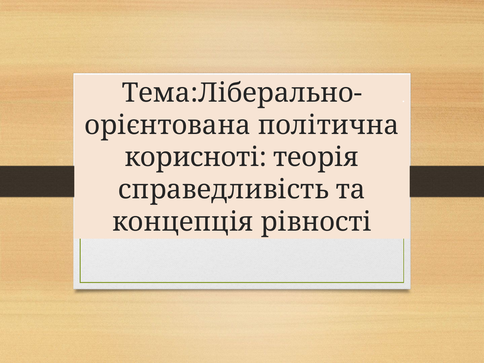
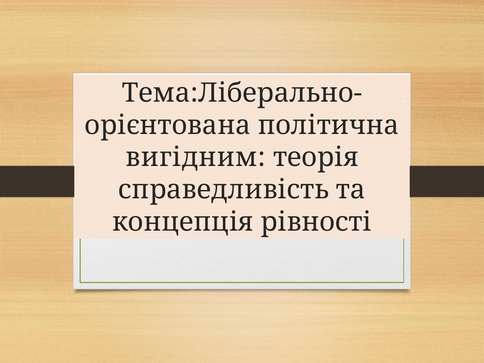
корисноті: корисноті -> вигідним
